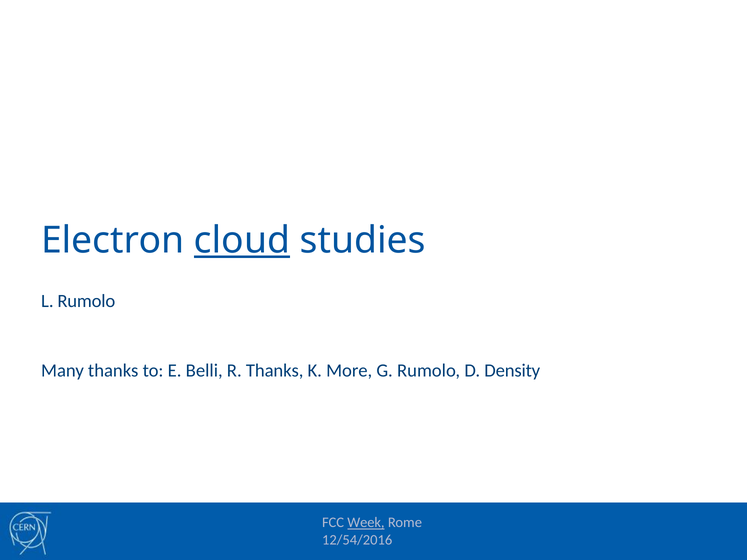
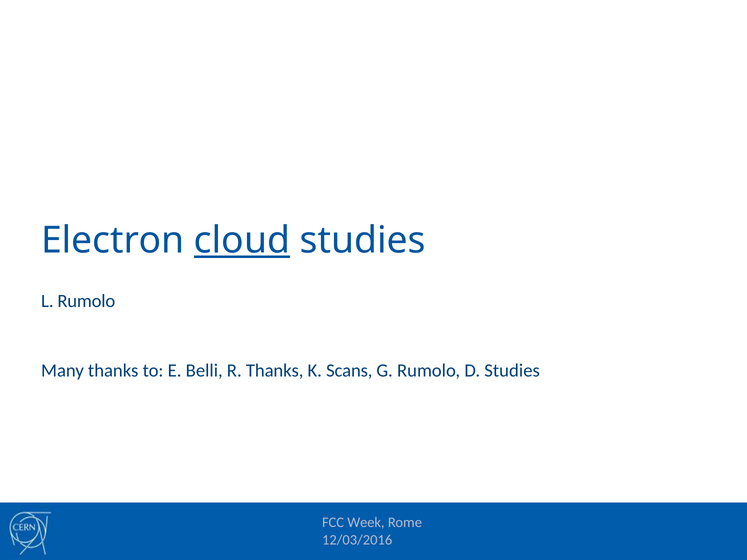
More: More -> Scans
D Density: Density -> Studies
Week underline: present -> none
12/54/2016: 12/54/2016 -> 12/03/2016
